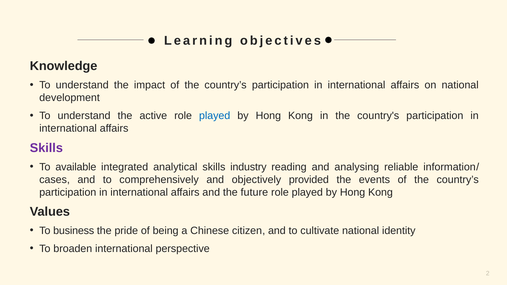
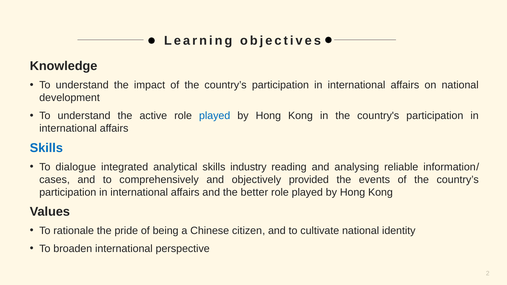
Skills at (46, 148) colour: purple -> blue
available: available -> dialogue
future: future -> better
business: business -> rationale
